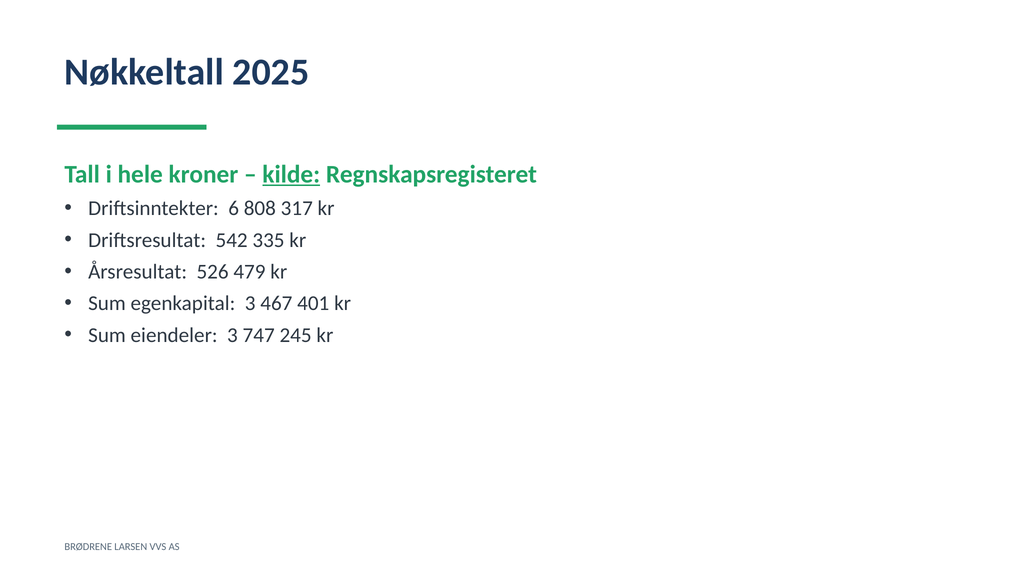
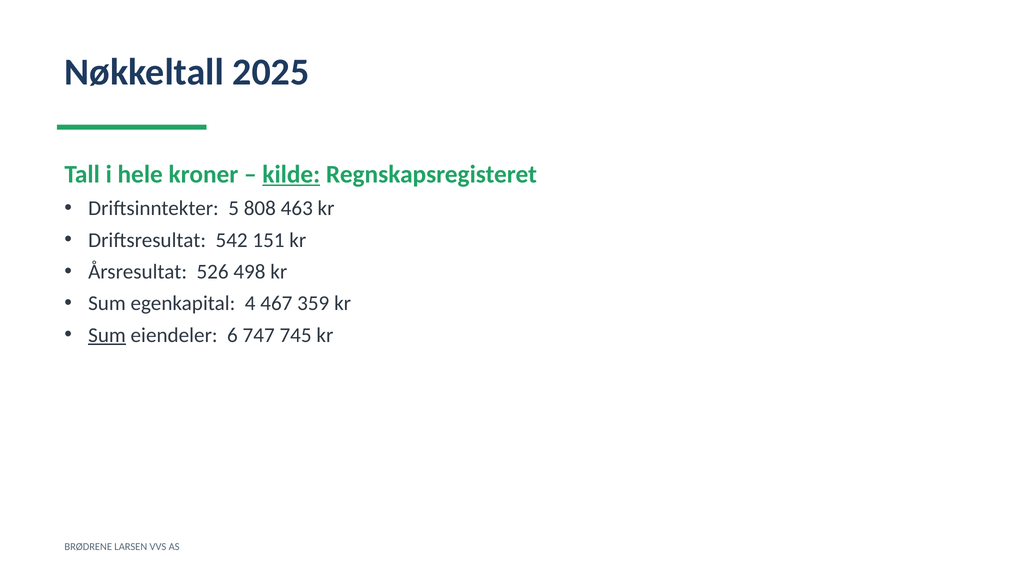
6: 6 -> 5
317: 317 -> 463
335: 335 -> 151
479: 479 -> 498
egenkapital 3: 3 -> 4
401: 401 -> 359
Sum at (107, 335) underline: none -> present
eiendeler 3: 3 -> 6
245: 245 -> 745
